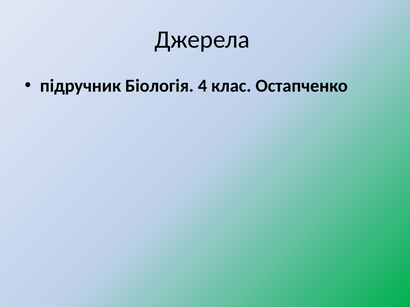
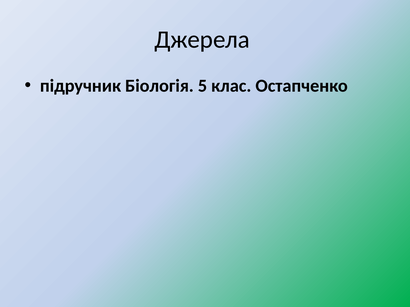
4: 4 -> 5
